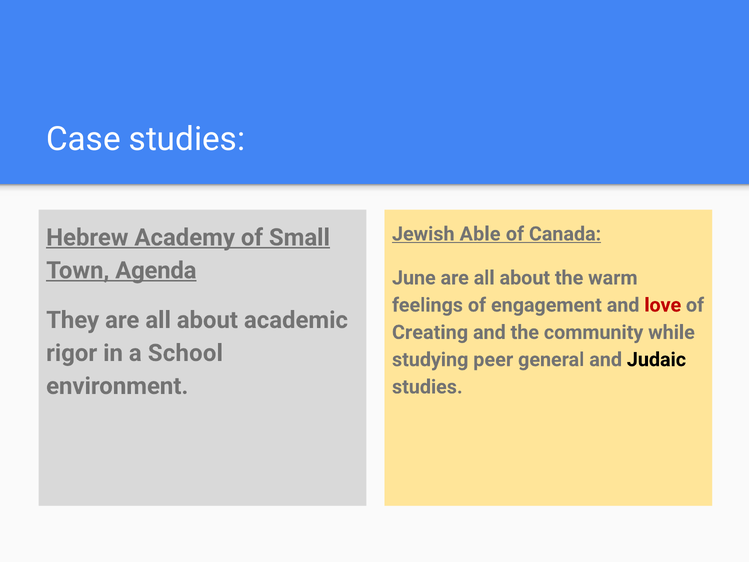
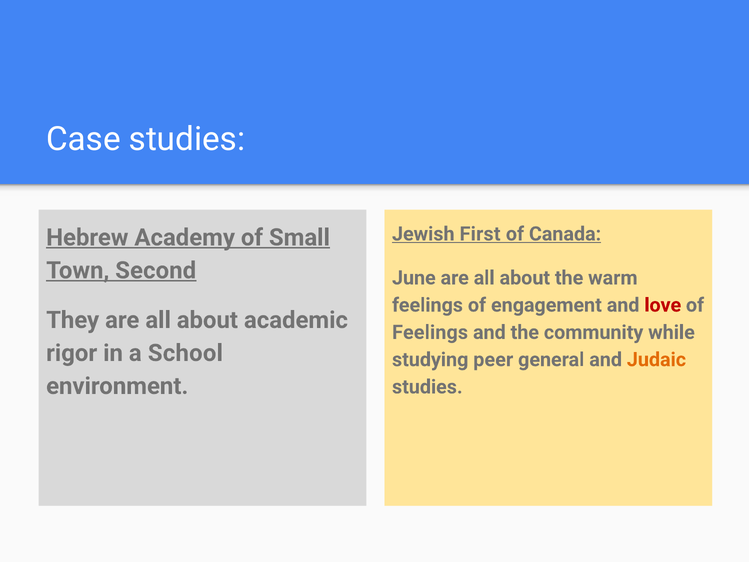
Able: Able -> First
Agenda: Agenda -> Second
Creating at (430, 332): Creating -> Feelings
Judaic colour: black -> orange
